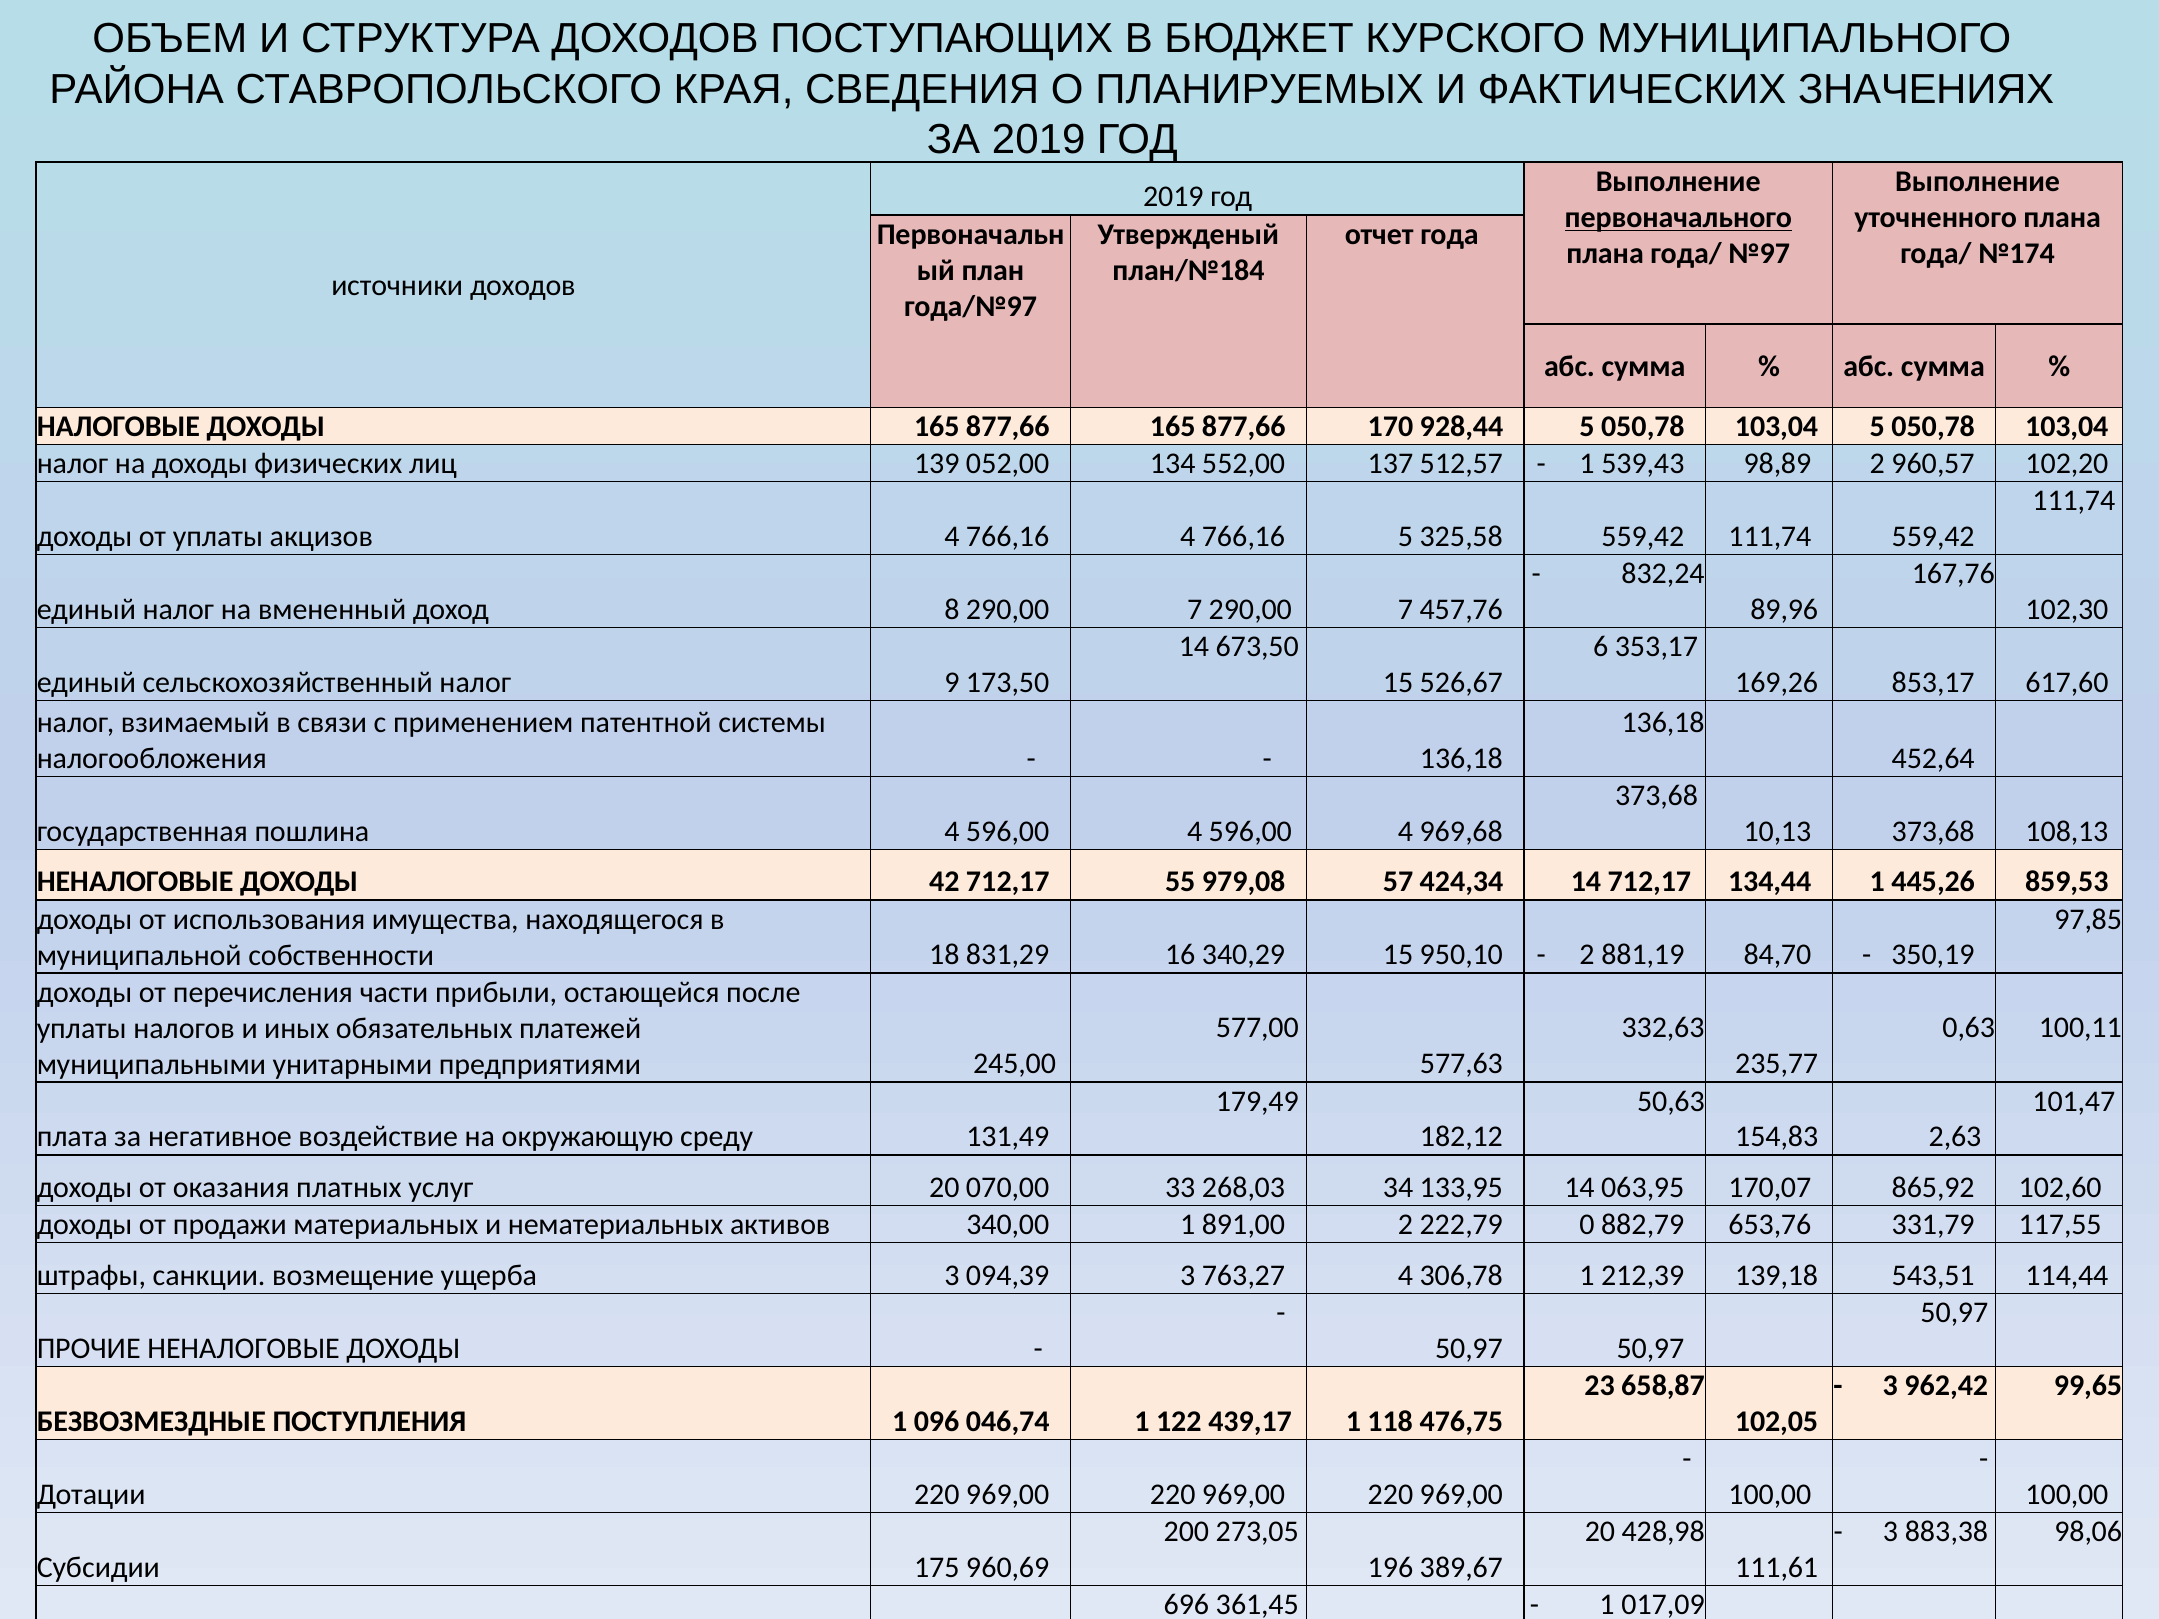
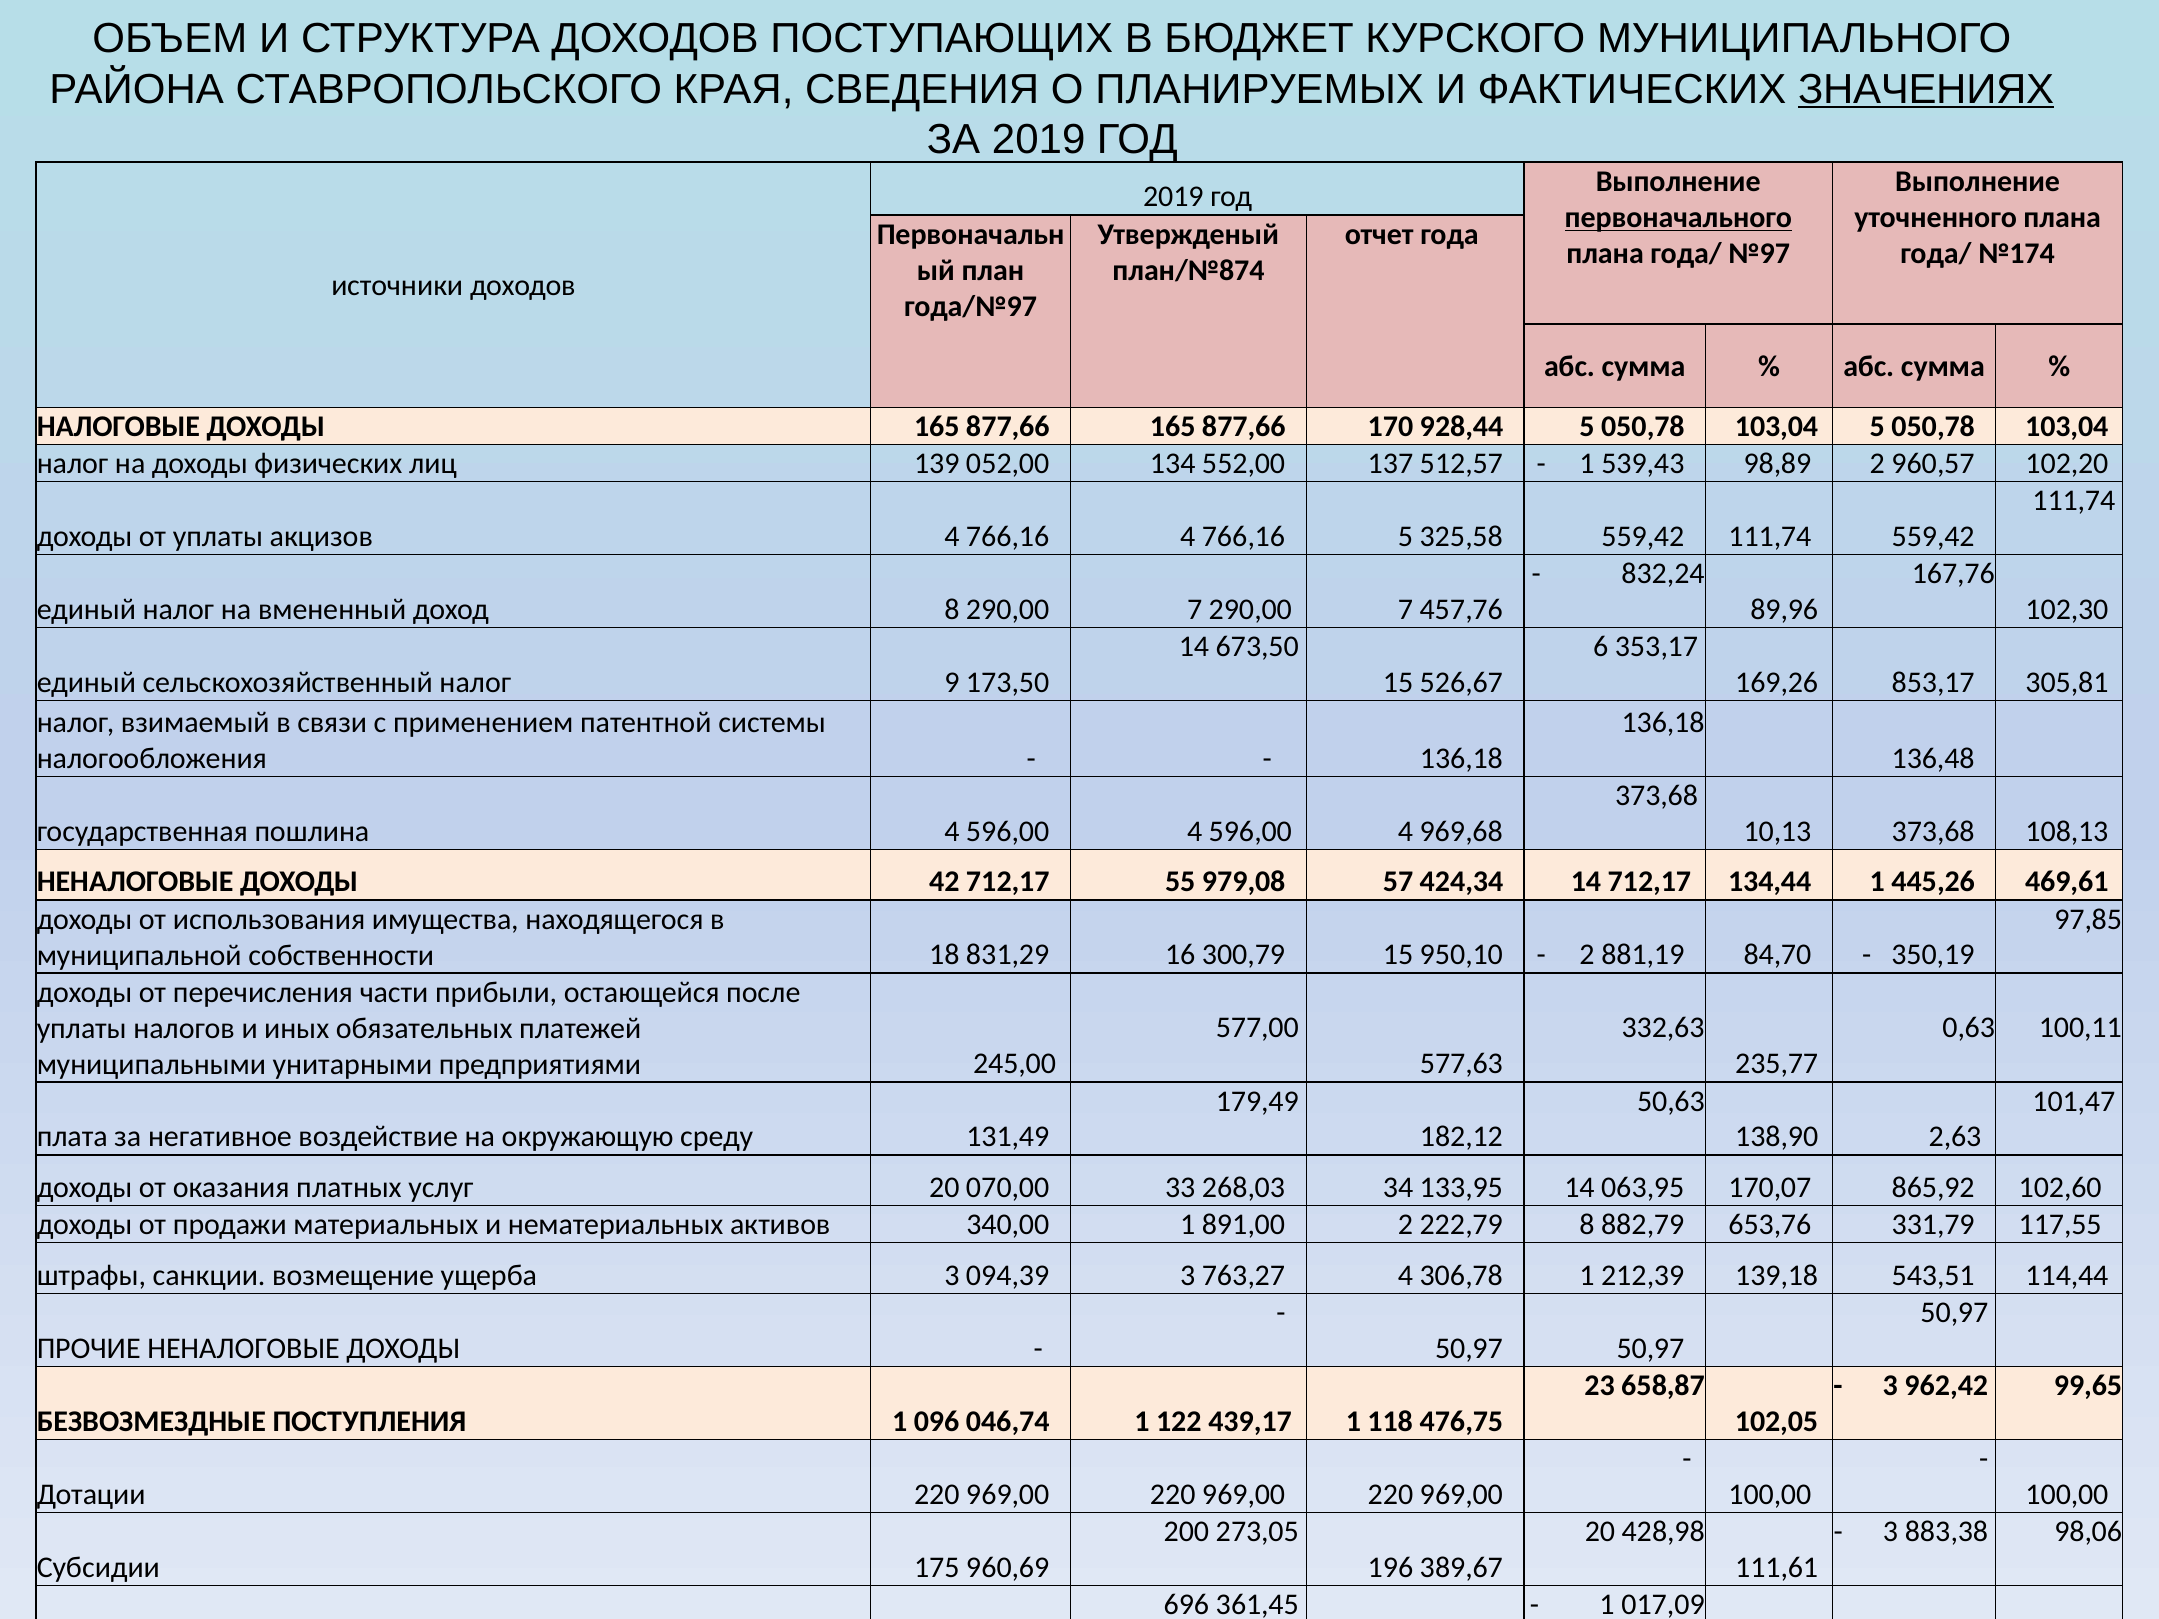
ЗНАЧЕНИЯХ underline: none -> present
план/№184: план/№184 -> план/№874
617,60: 617,60 -> 305,81
452,64: 452,64 -> 136,48
859,53: 859,53 -> 469,61
340,29: 340,29 -> 300,79
154,83: 154,83 -> 138,90
222,79 0: 0 -> 8
